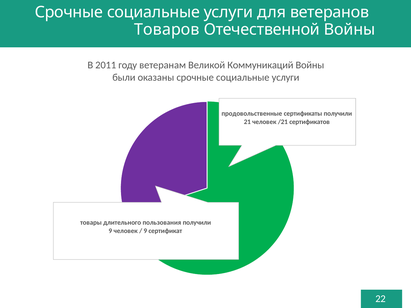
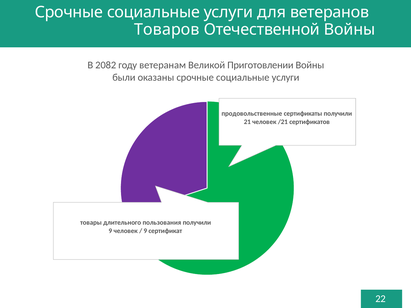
2011: 2011 -> 2082
Коммуникаций: Коммуникаций -> Приготовлении
